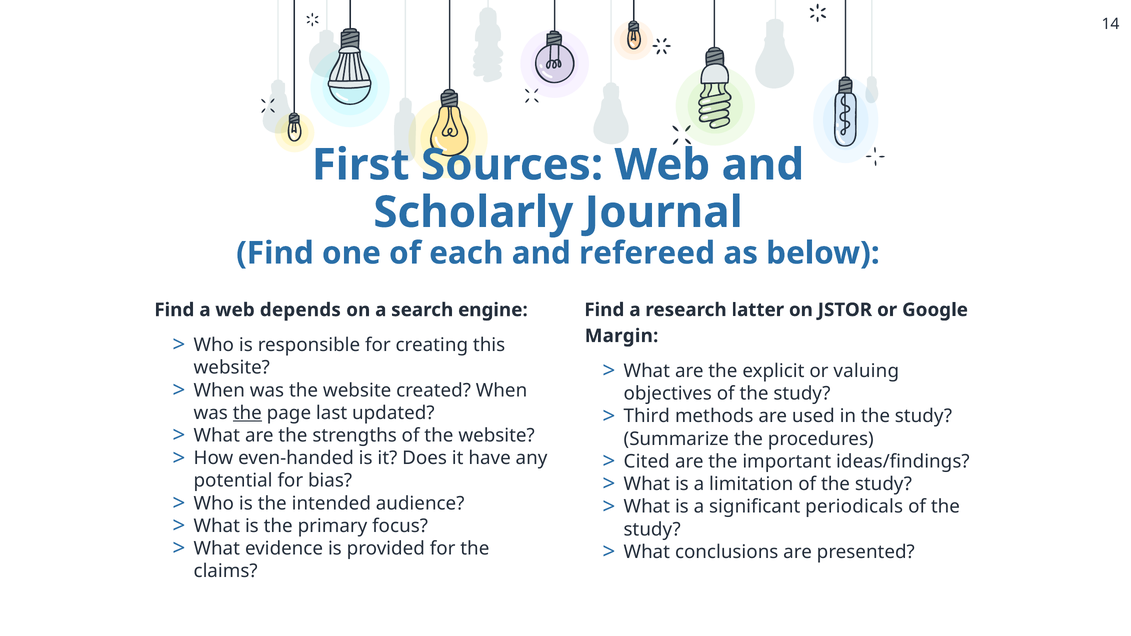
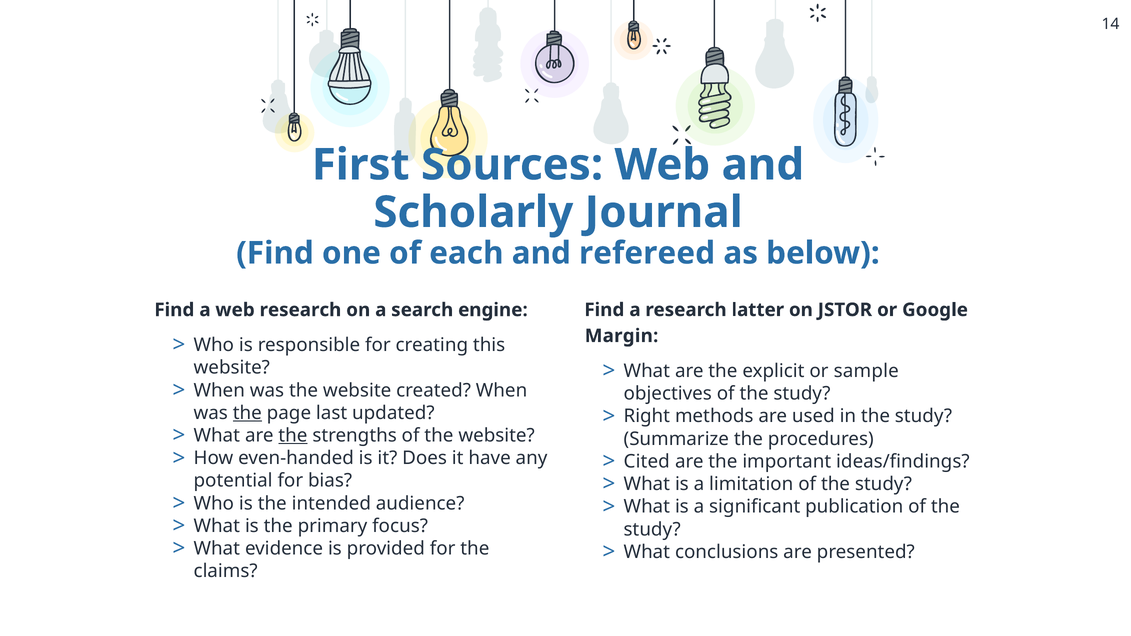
web depends: depends -> research
valuing: valuing -> sample
Third: Third -> Right
the at (293, 436) underline: none -> present
periodicals: periodicals -> publication
